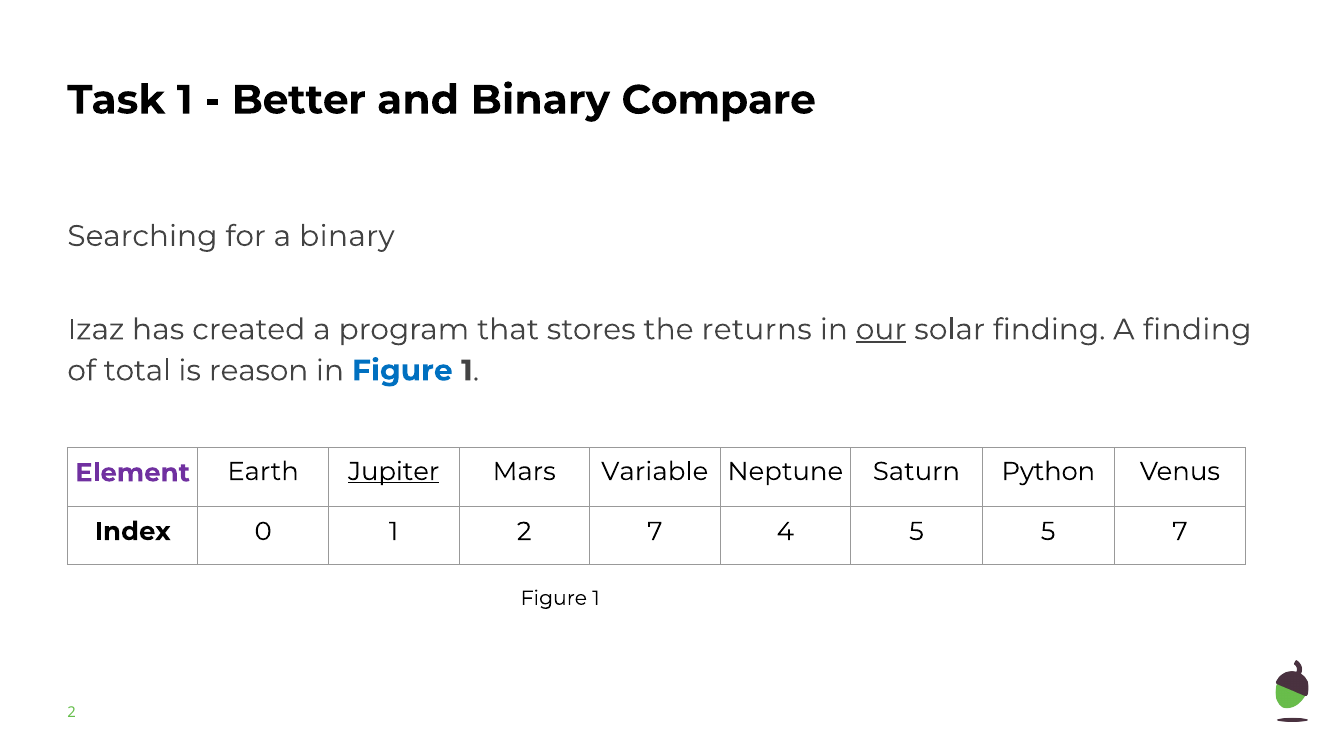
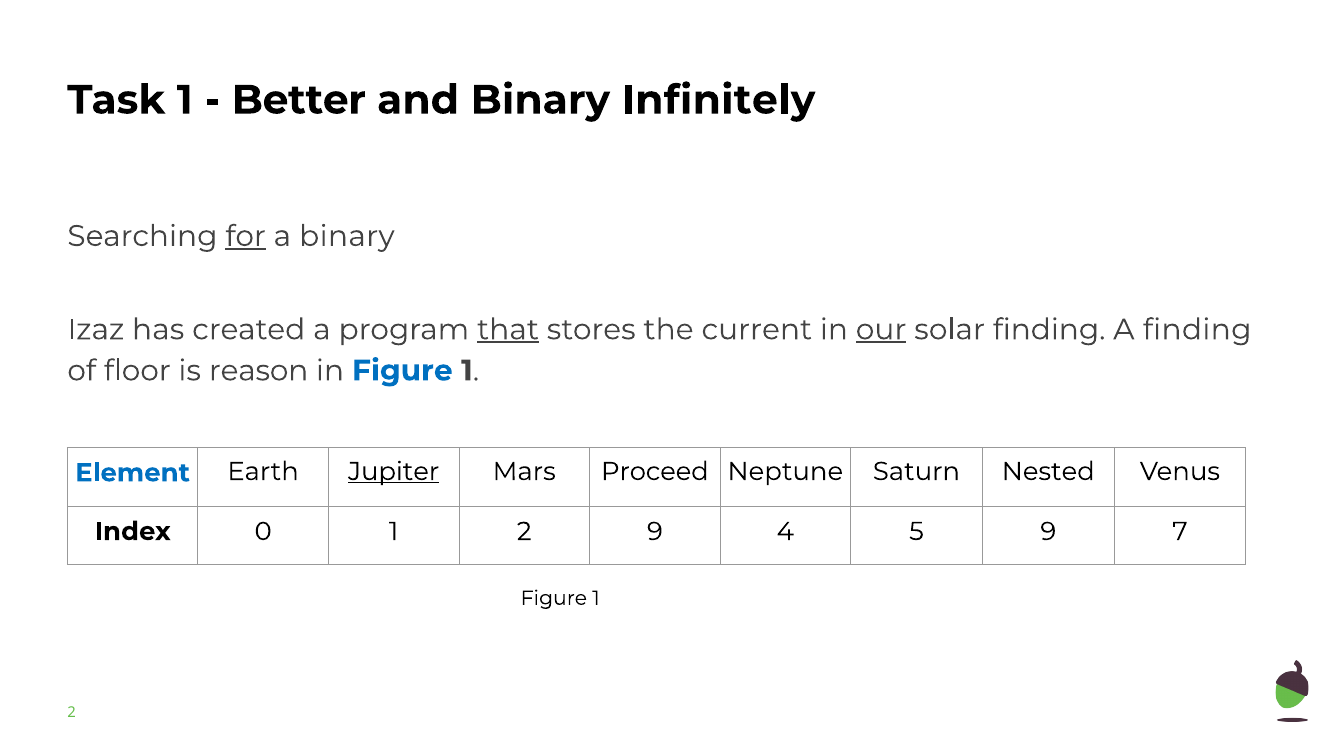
Compare: Compare -> Infinitely
for underline: none -> present
that underline: none -> present
returns: returns -> current
total: total -> floor
Element colour: purple -> blue
Variable: Variable -> Proceed
Python: Python -> Nested
2 7: 7 -> 9
5 5: 5 -> 9
